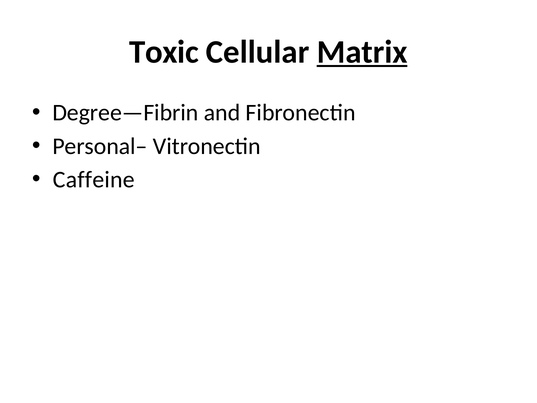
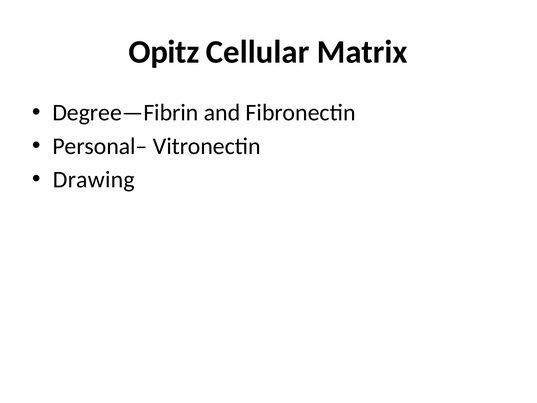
Toxic: Toxic -> Opitz
Matrix underline: present -> none
Caffeine: Caffeine -> Drawing
